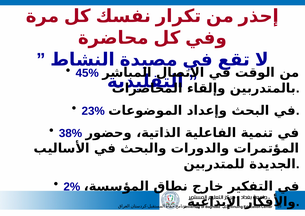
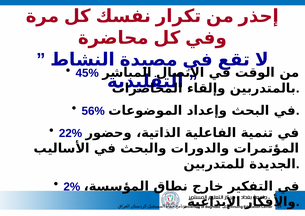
23%: 23% -> 56%
38%: 38% -> 22%
